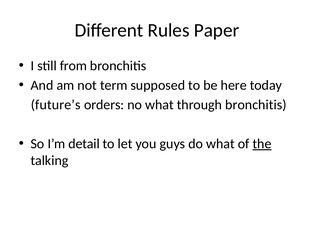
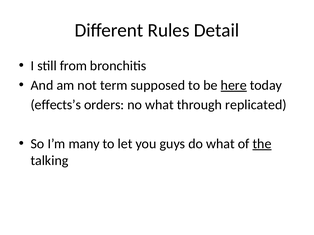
Paper: Paper -> Detail
here underline: none -> present
future’s: future’s -> effects’s
through bronchitis: bronchitis -> replicated
detail: detail -> many
